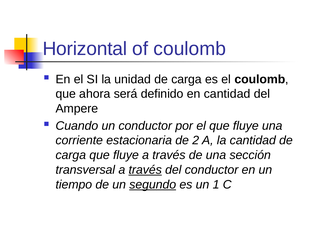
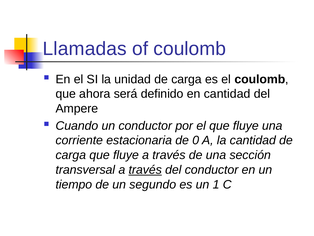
Horizontal: Horizontal -> Llamadas
2: 2 -> 0
segundo underline: present -> none
